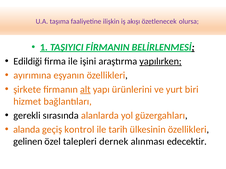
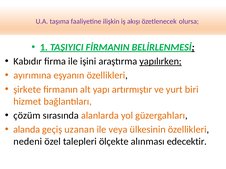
Edildiği: Edildiği -> Kabıdır
alt underline: present -> none
ürünlerini: ürünlerini -> artırmıştır
gerekli: gerekli -> çözüm
kontrol: kontrol -> uzanan
tarih: tarih -> veya
gelinen: gelinen -> nedeni
dernek: dernek -> ölçekte
